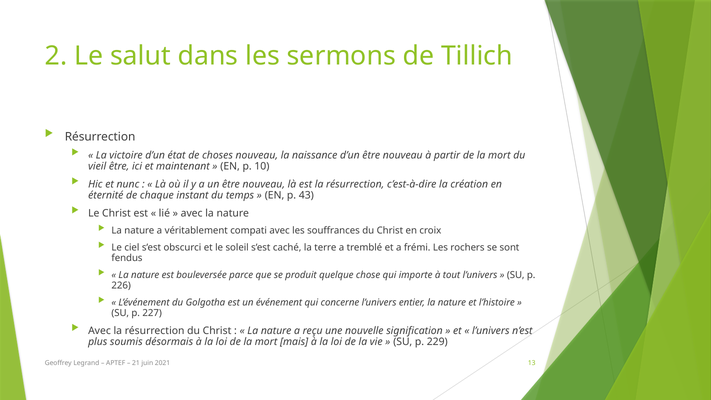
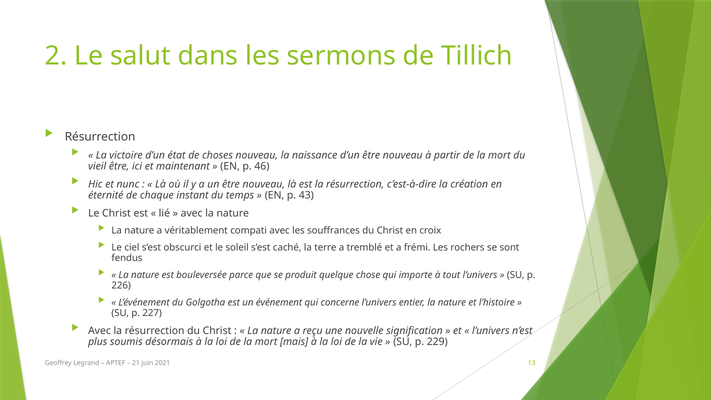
10: 10 -> 46
